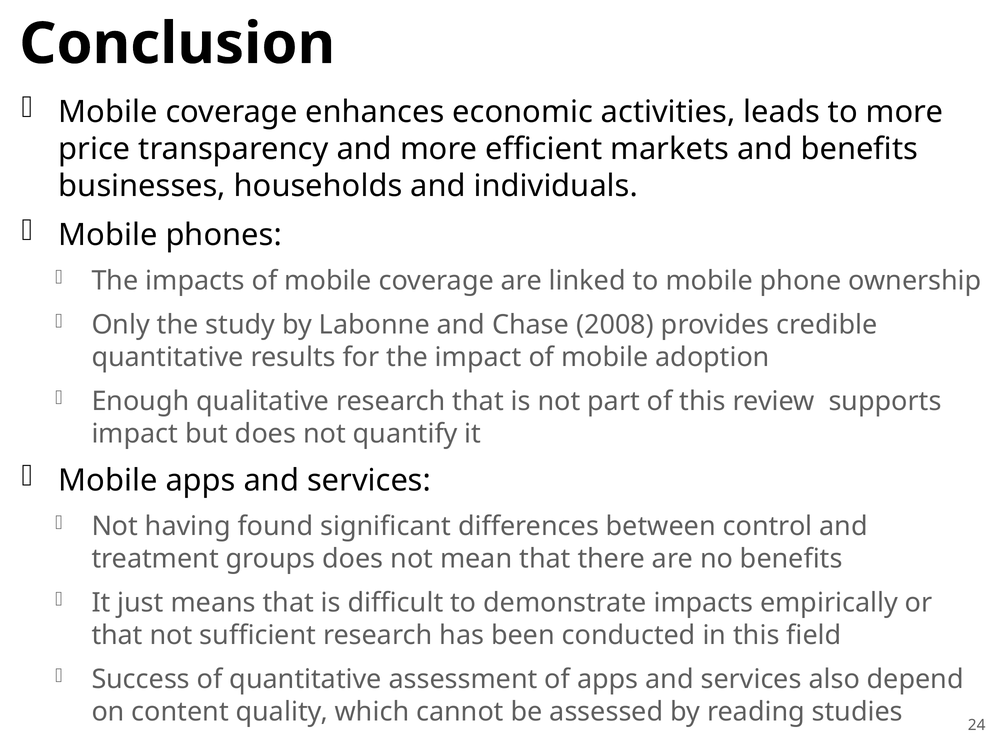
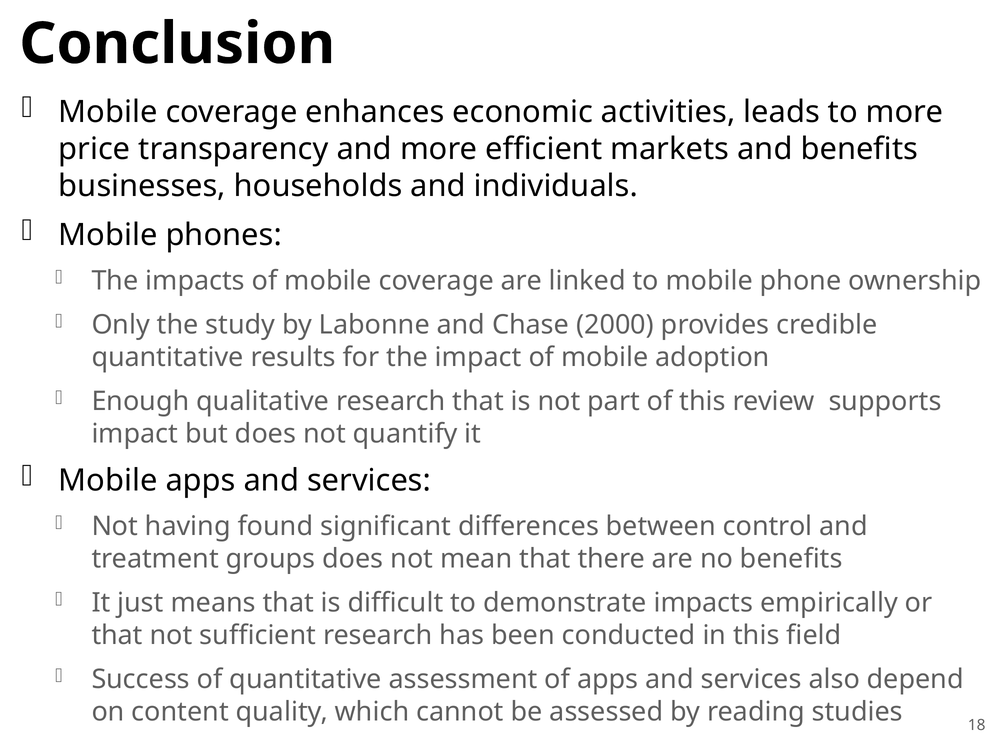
2008: 2008 -> 2000
24: 24 -> 18
